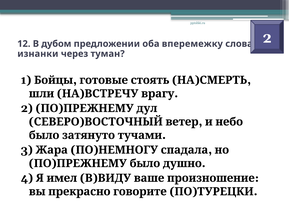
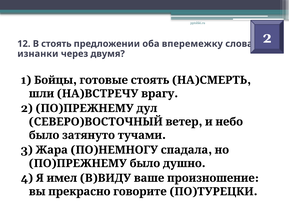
В дубом: дубом -> стоять
туман: туман -> двумя
